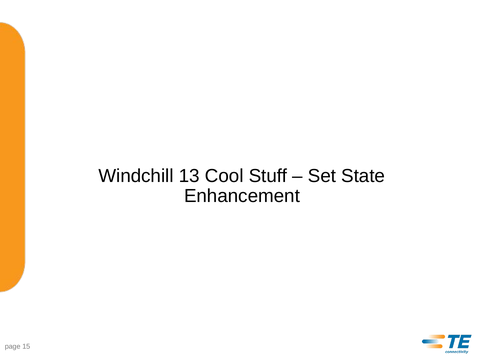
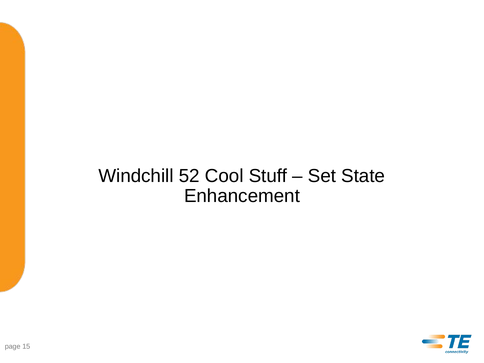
13: 13 -> 52
